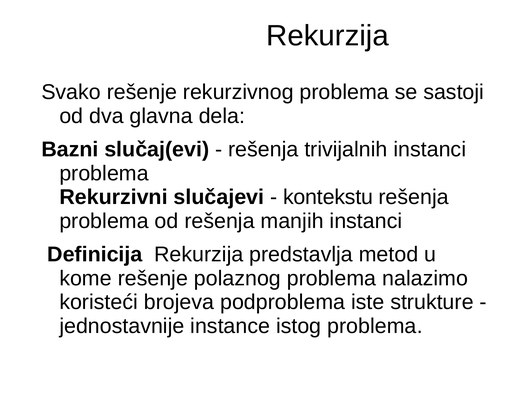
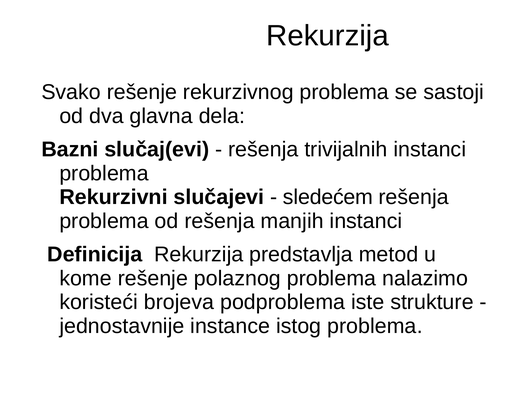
kontekstu: kontekstu -> sledećem
